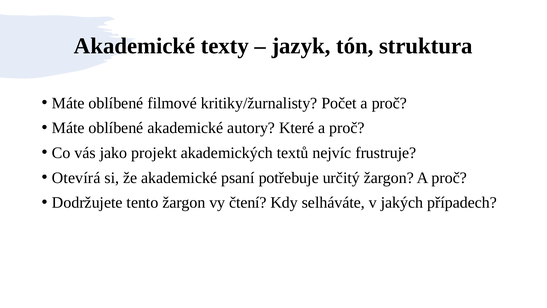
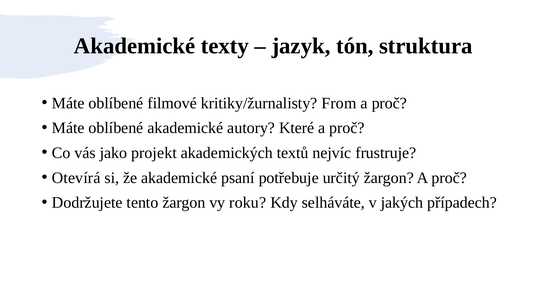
Počet: Počet -> From
čtení: čtení -> roku
